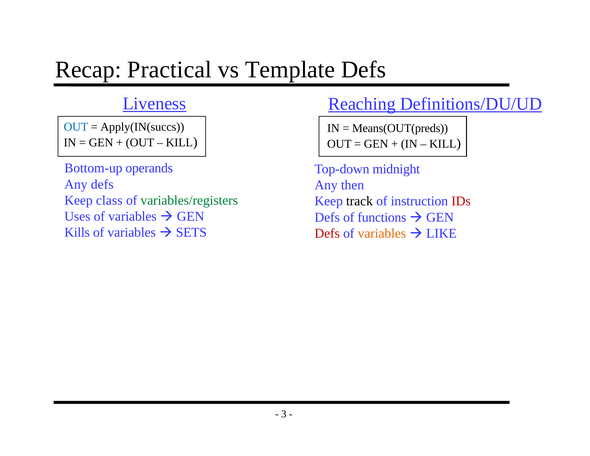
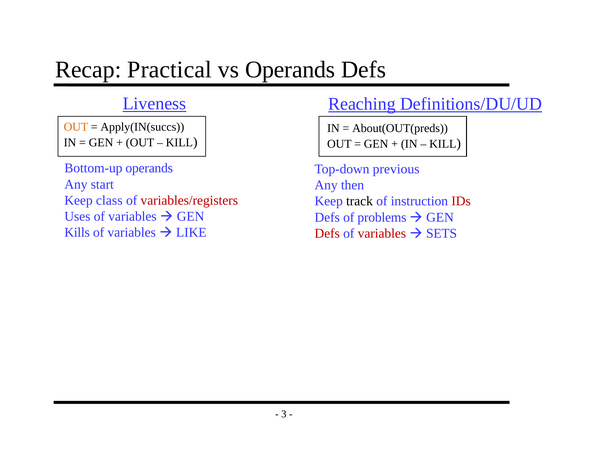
vs Template: Template -> Operands
OUT at (76, 127) colour: blue -> orange
Means(OUT(preds: Means(OUT(preds -> About(OUT(preds
midnight: midnight -> previous
Any defs: defs -> start
variables/registers colour: green -> red
functions: functions -> problems
SETS: SETS -> LIKE
variables at (382, 233) colour: orange -> red
LIKE: LIKE -> SETS
